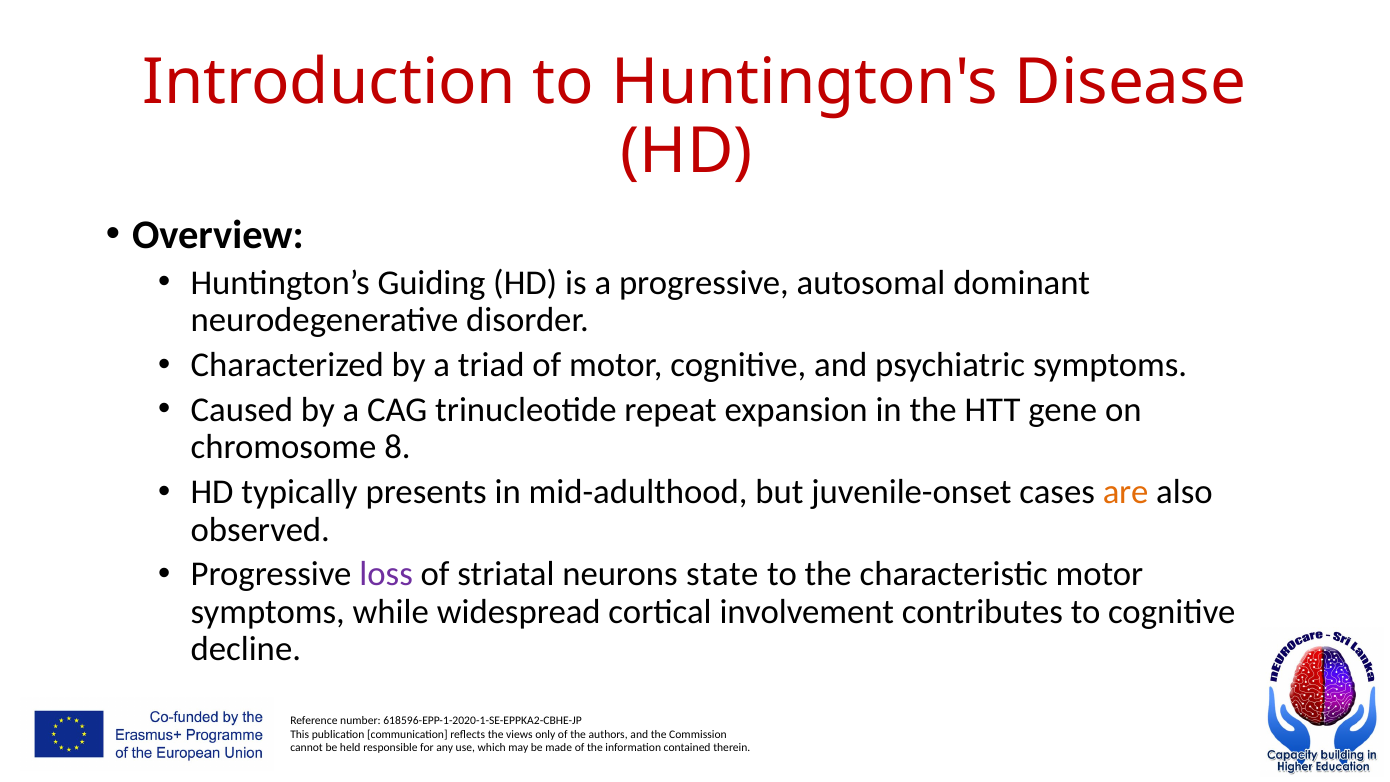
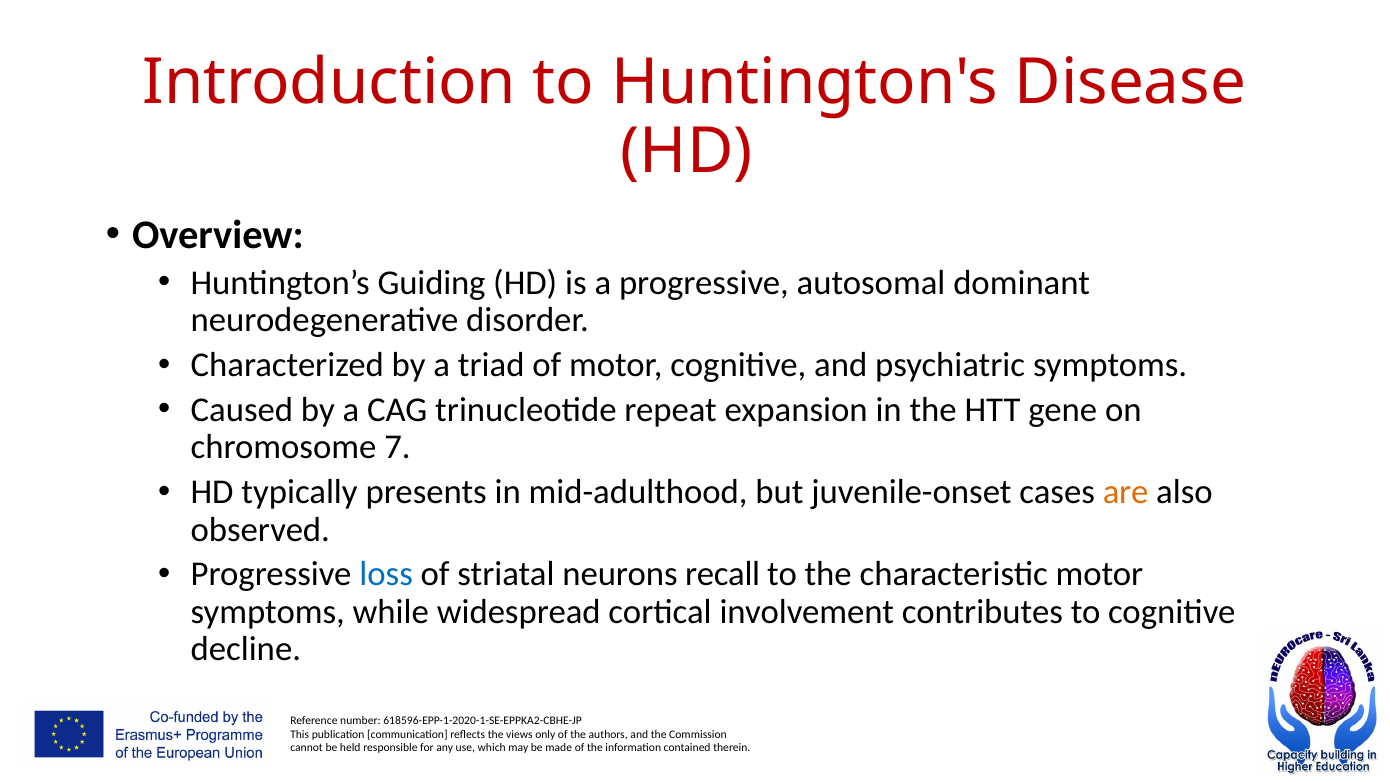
8: 8 -> 7
loss colour: purple -> blue
state: state -> recall
